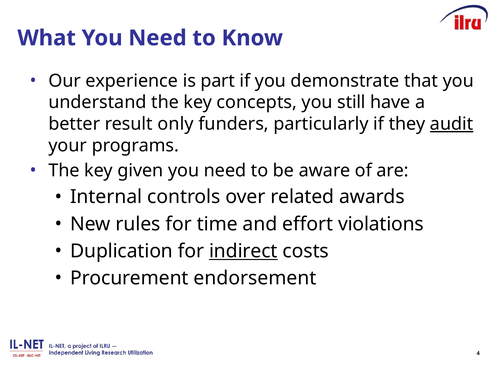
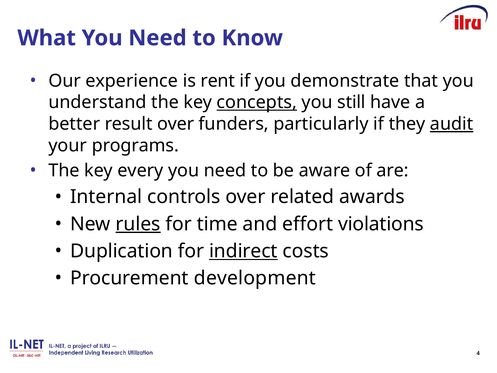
part: part -> rent
concepts underline: none -> present
result only: only -> over
given: given -> every
rules underline: none -> present
endorsement: endorsement -> development
